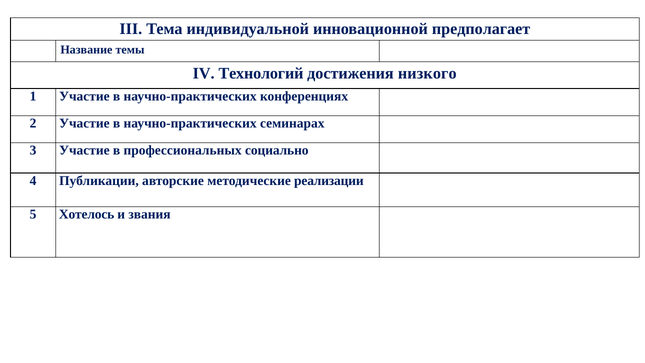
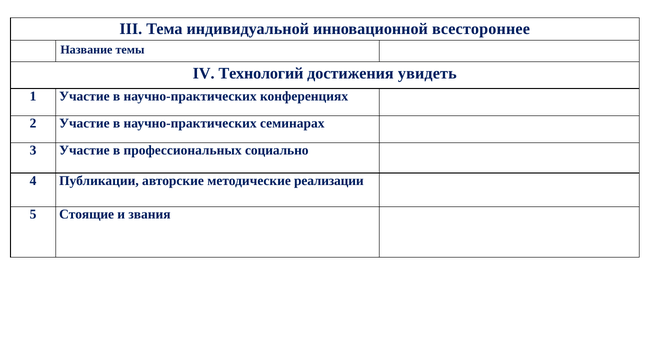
предполагает: предполагает -> всестороннее
низкого: низкого -> увидеть
Хотелось: Хотелось -> Стоящие
